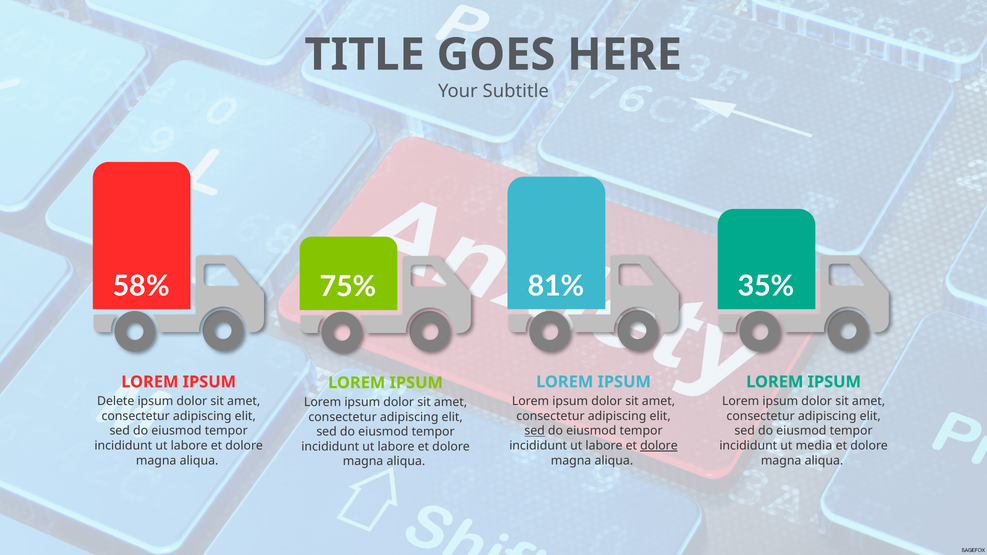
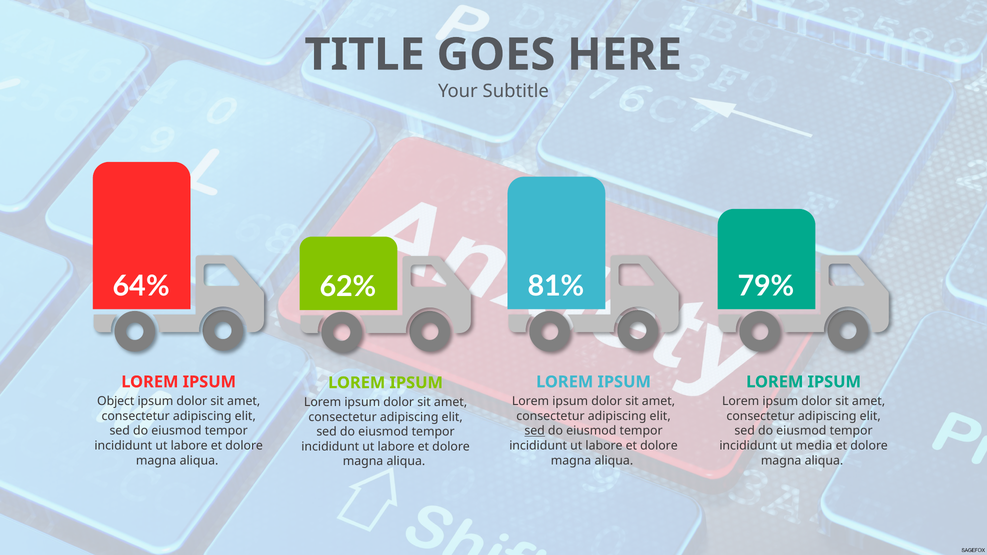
58%: 58% -> 64%
35%: 35% -> 79%
75%: 75% -> 62%
Delete: Delete -> Object
dolore at (659, 446) underline: present -> none
